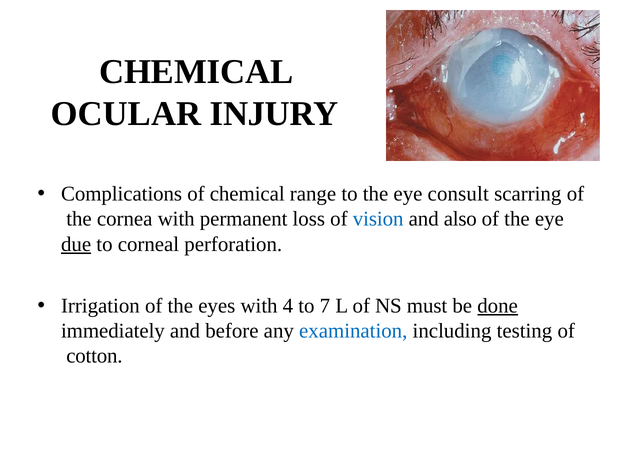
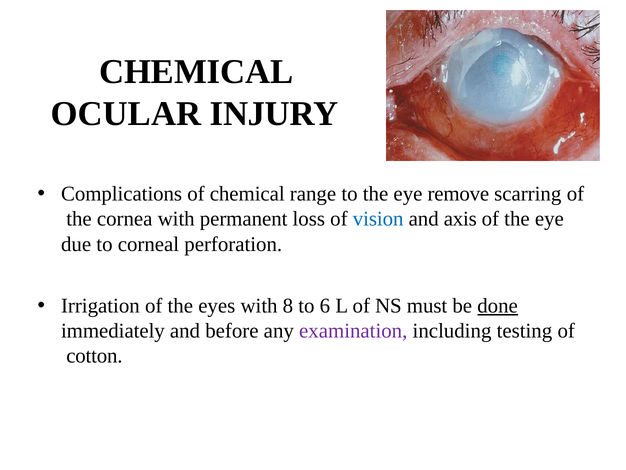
consult: consult -> remove
also: also -> axis
due underline: present -> none
4: 4 -> 8
7: 7 -> 6
examination colour: blue -> purple
